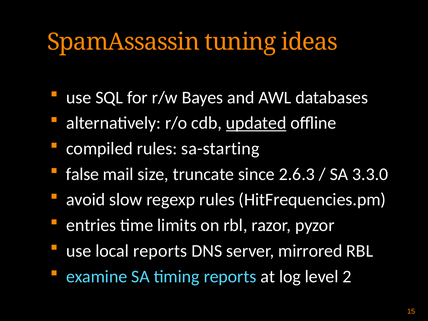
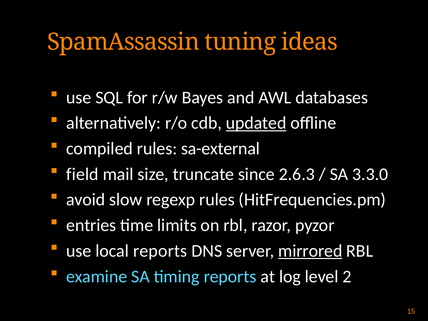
sa-starting: sa-starting -> sa-external
false: false -> field
mirrored underline: none -> present
